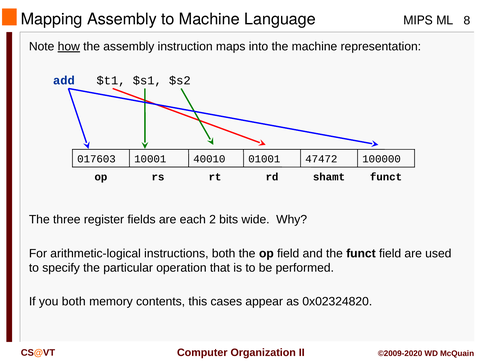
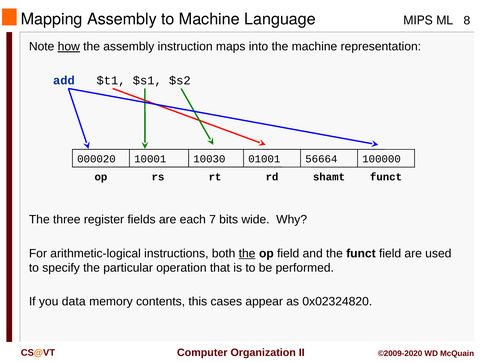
017603: 017603 -> 000020
40010: 40010 -> 10030
47472: 47472 -> 56664
2: 2 -> 7
the at (247, 254) underline: none -> present
you both: both -> data
